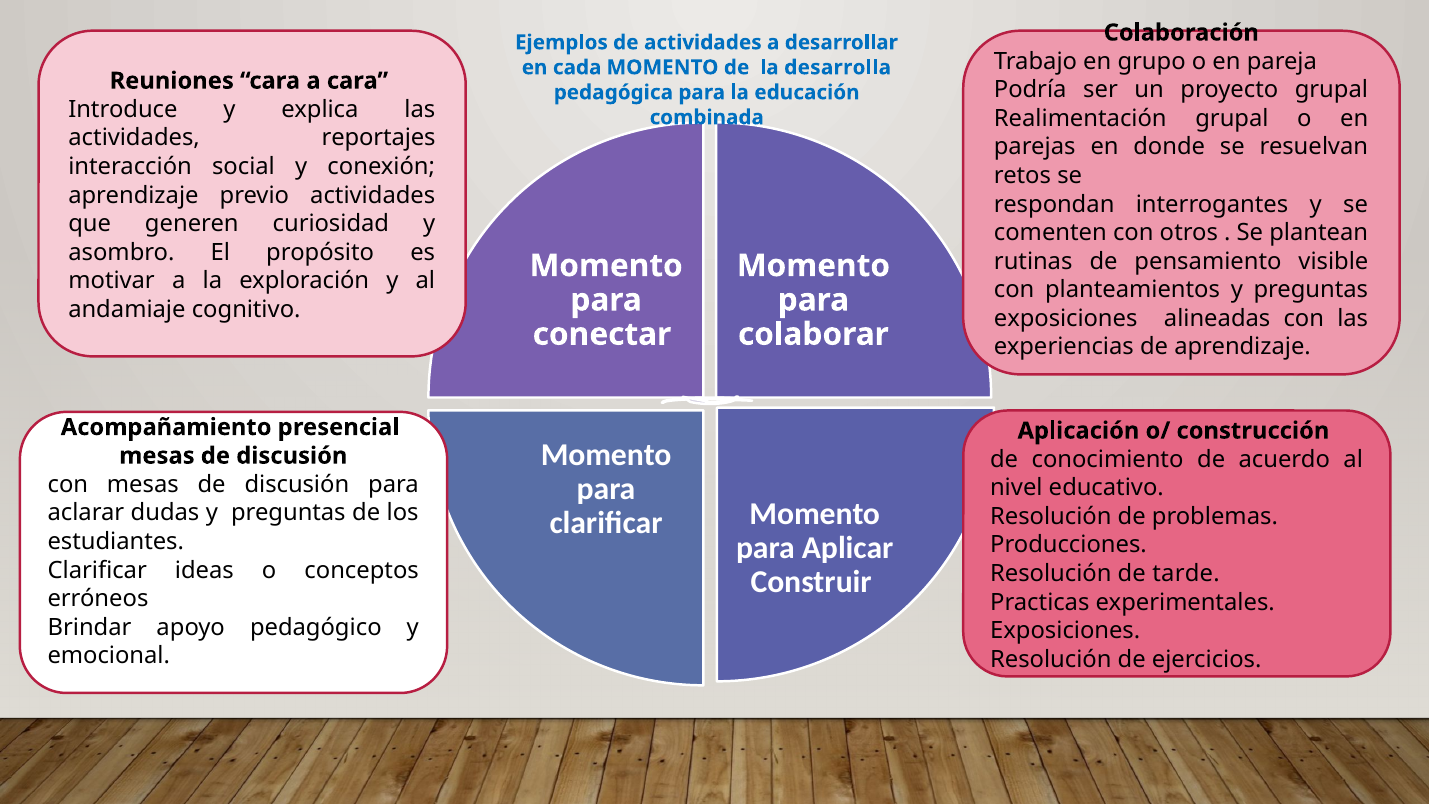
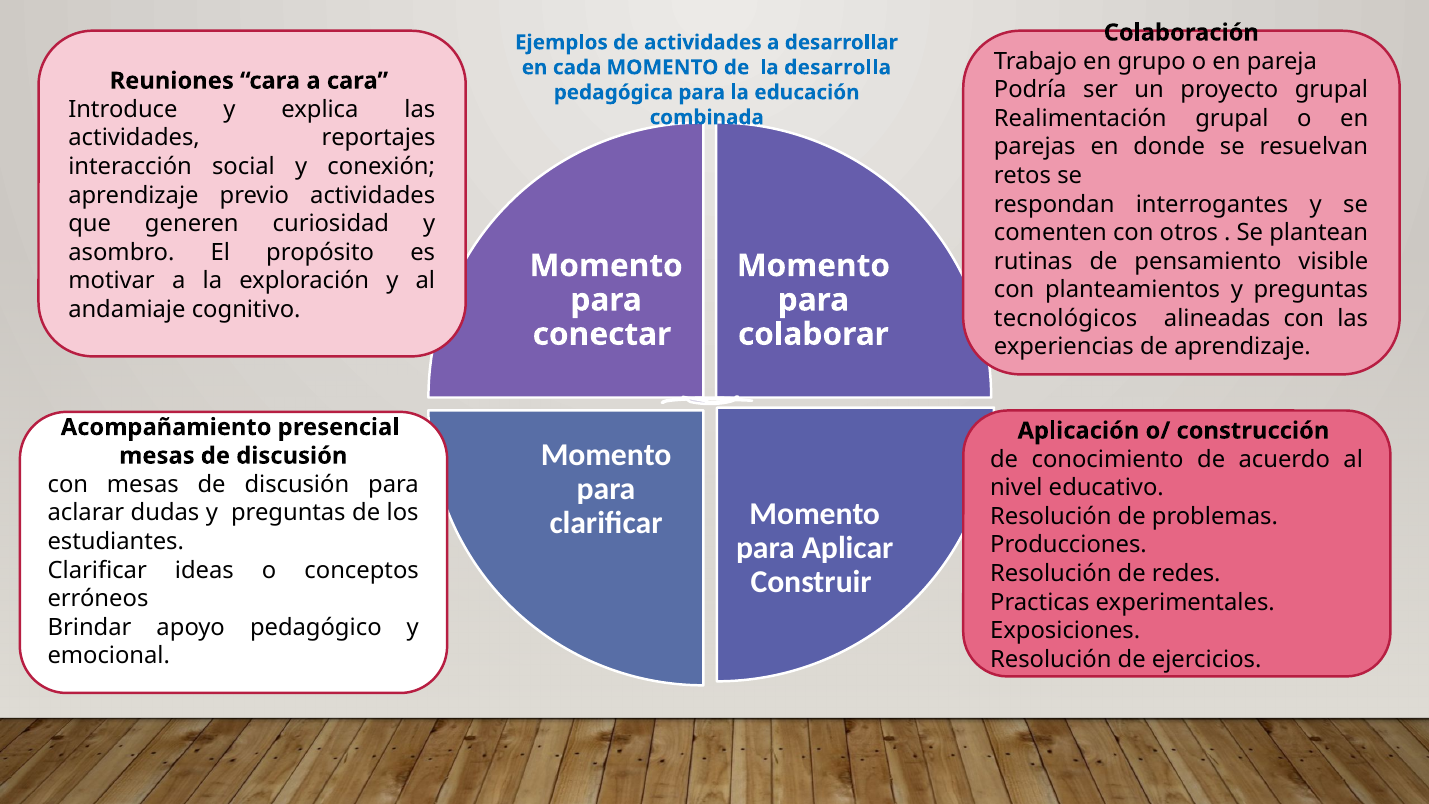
exposiciones at (1066, 318): exposiciones -> tecnológicos
tarde: tarde -> redes
